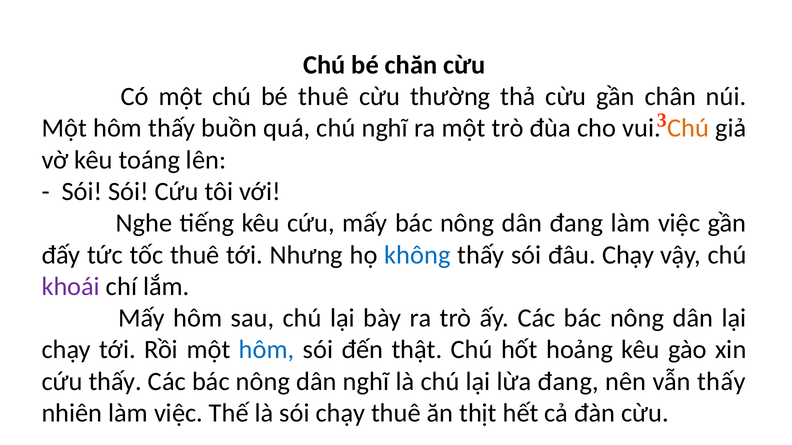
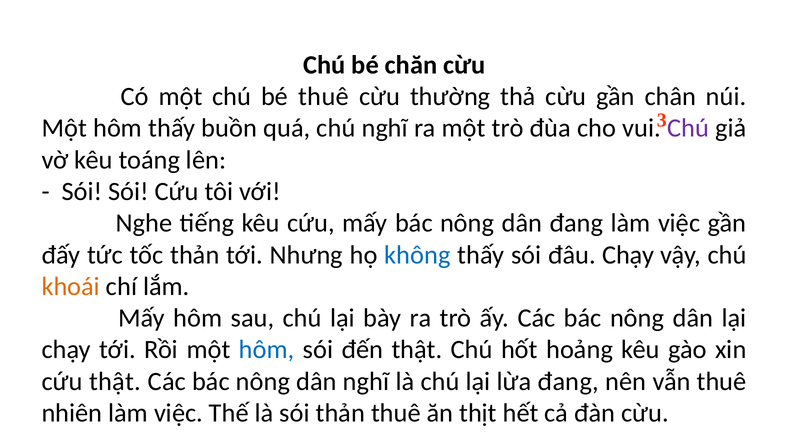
Chú at (688, 128) colour: orange -> purple
tốc thuê: thuê -> thản
khoái colour: purple -> orange
cứu thấy: thấy -> thật
vẫn thấy: thấy -> thuê
sói chạy: chạy -> thản
